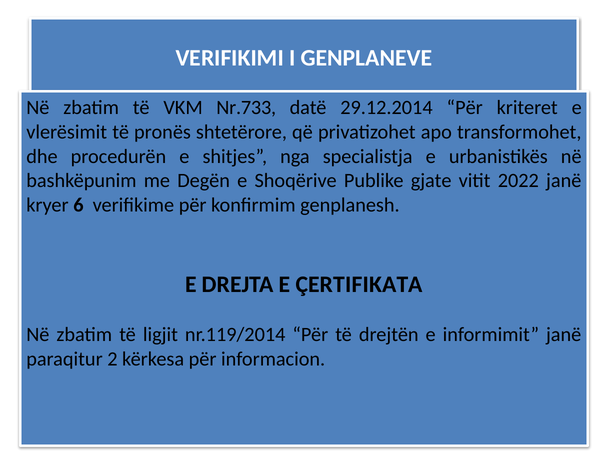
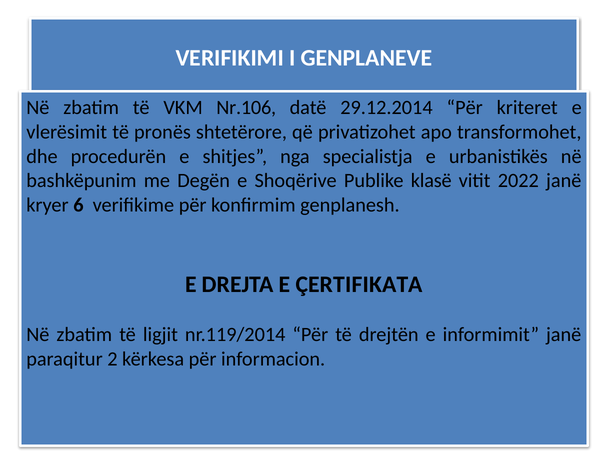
Nr.733: Nr.733 -> Nr.106
gjate: gjate -> klasë
